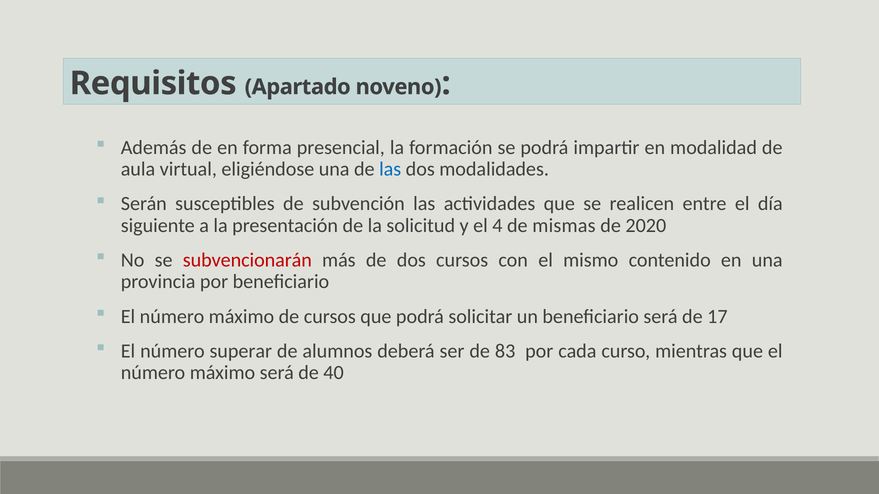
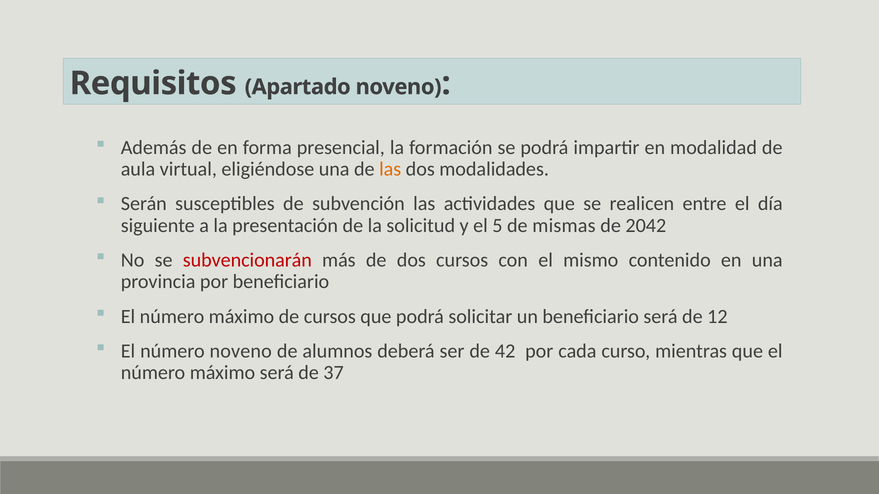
las at (390, 169) colour: blue -> orange
4: 4 -> 5
2020: 2020 -> 2042
17: 17 -> 12
número superar: superar -> noveno
83: 83 -> 42
40: 40 -> 37
